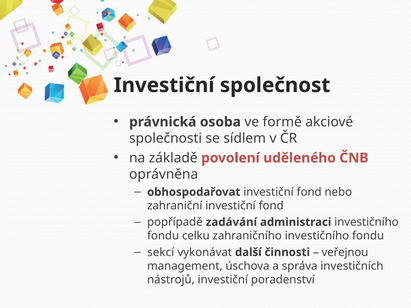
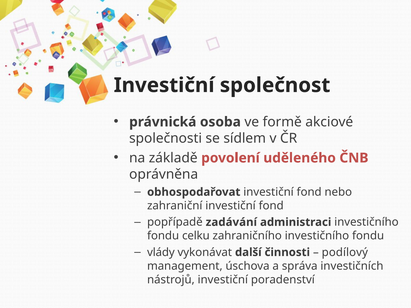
sekcí: sekcí -> vlády
veřejnou: veřejnou -> podílový
